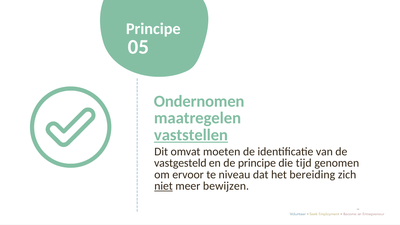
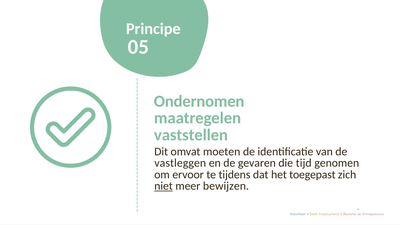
vaststellen underline: present -> none
vastgesteld: vastgesteld -> vastleggen
de principe: principe -> gevaren
niveau: niveau -> tijdens
bereiding: bereiding -> toegepast
